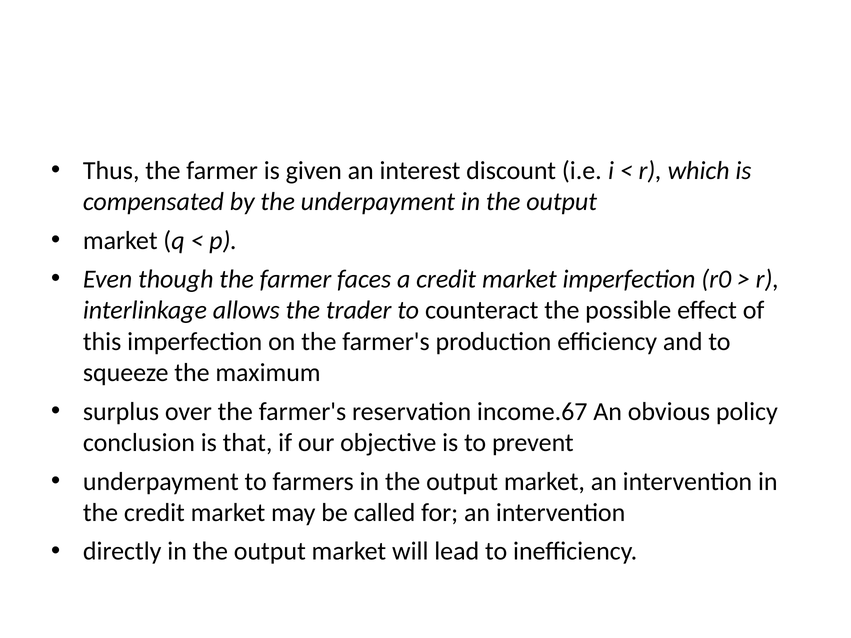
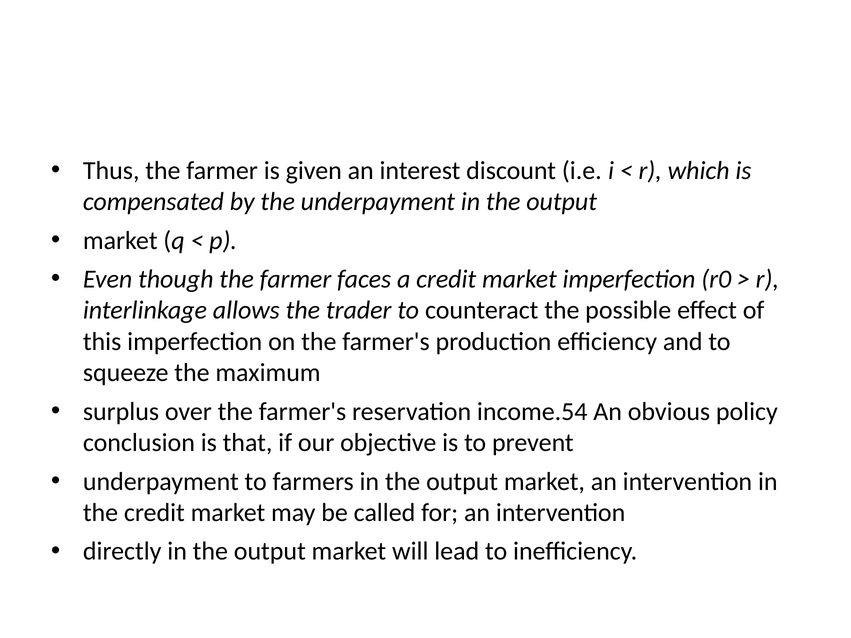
income.67: income.67 -> income.54
